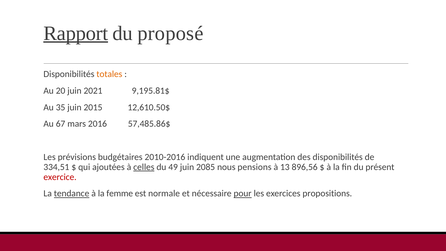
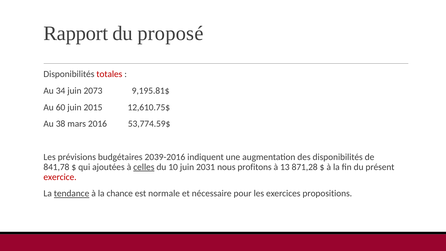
Rapport underline: present -> none
totales colour: orange -> red
20: 20 -> 34
2021: 2021 -> 2073
35: 35 -> 60
12,610.50$: 12,610.50$ -> 12,610.75$
67: 67 -> 38
57,485.86$: 57,485.86$ -> 53,774.59$
2010-2016: 2010-2016 -> 2039-2016
334,51: 334,51 -> 841,78
49: 49 -> 10
2085: 2085 -> 2031
pensions: pensions -> profitons
896,56: 896,56 -> 871,28
femme: femme -> chance
pour underline: present -> none
